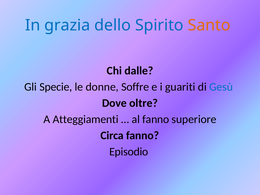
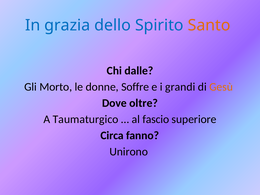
Specie: Specie -> Morto
guariti: guariti -> grandi
Gesù colour: blue -> orange
Atteggiamenti: Atteggiamenti -> Taumaturgico
al fanno: fanno -> fascio
Episodio: Episodio -> Unirono
